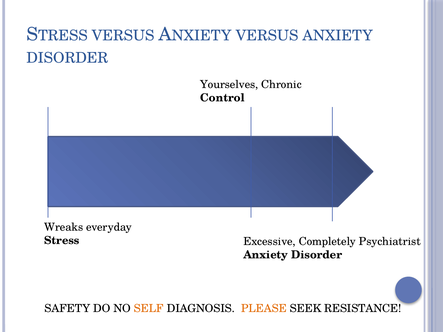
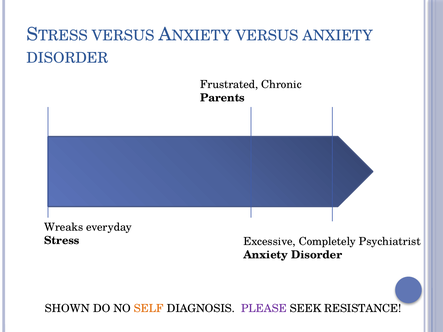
Yourselves: Yourselves -> Frustrated
Control: Control -> Parents
SAFETY: SAFETY -> SHOWN
PLEASE colour: orange -> purple
